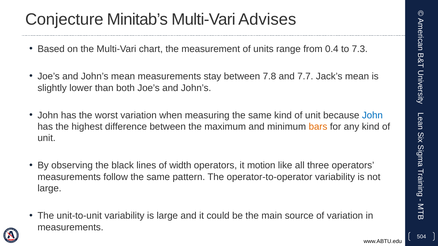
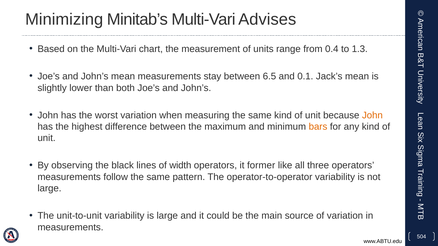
Conjecture: Conjecture -> Minimizing
7.3: 7.3 -> 1.3
7.8: 7.8 -> 6.5
7.7: 7.7 -> 0.1
John at (372, 115) colour: blue -> orange
motion: motion -> former
